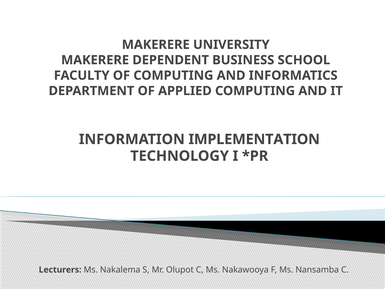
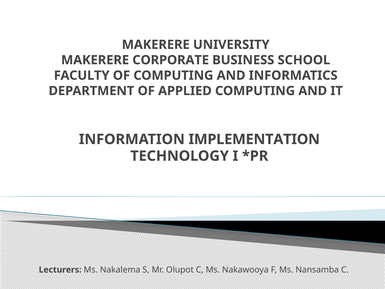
DEPENDENT: DEPENDENT -> CORPORATE
